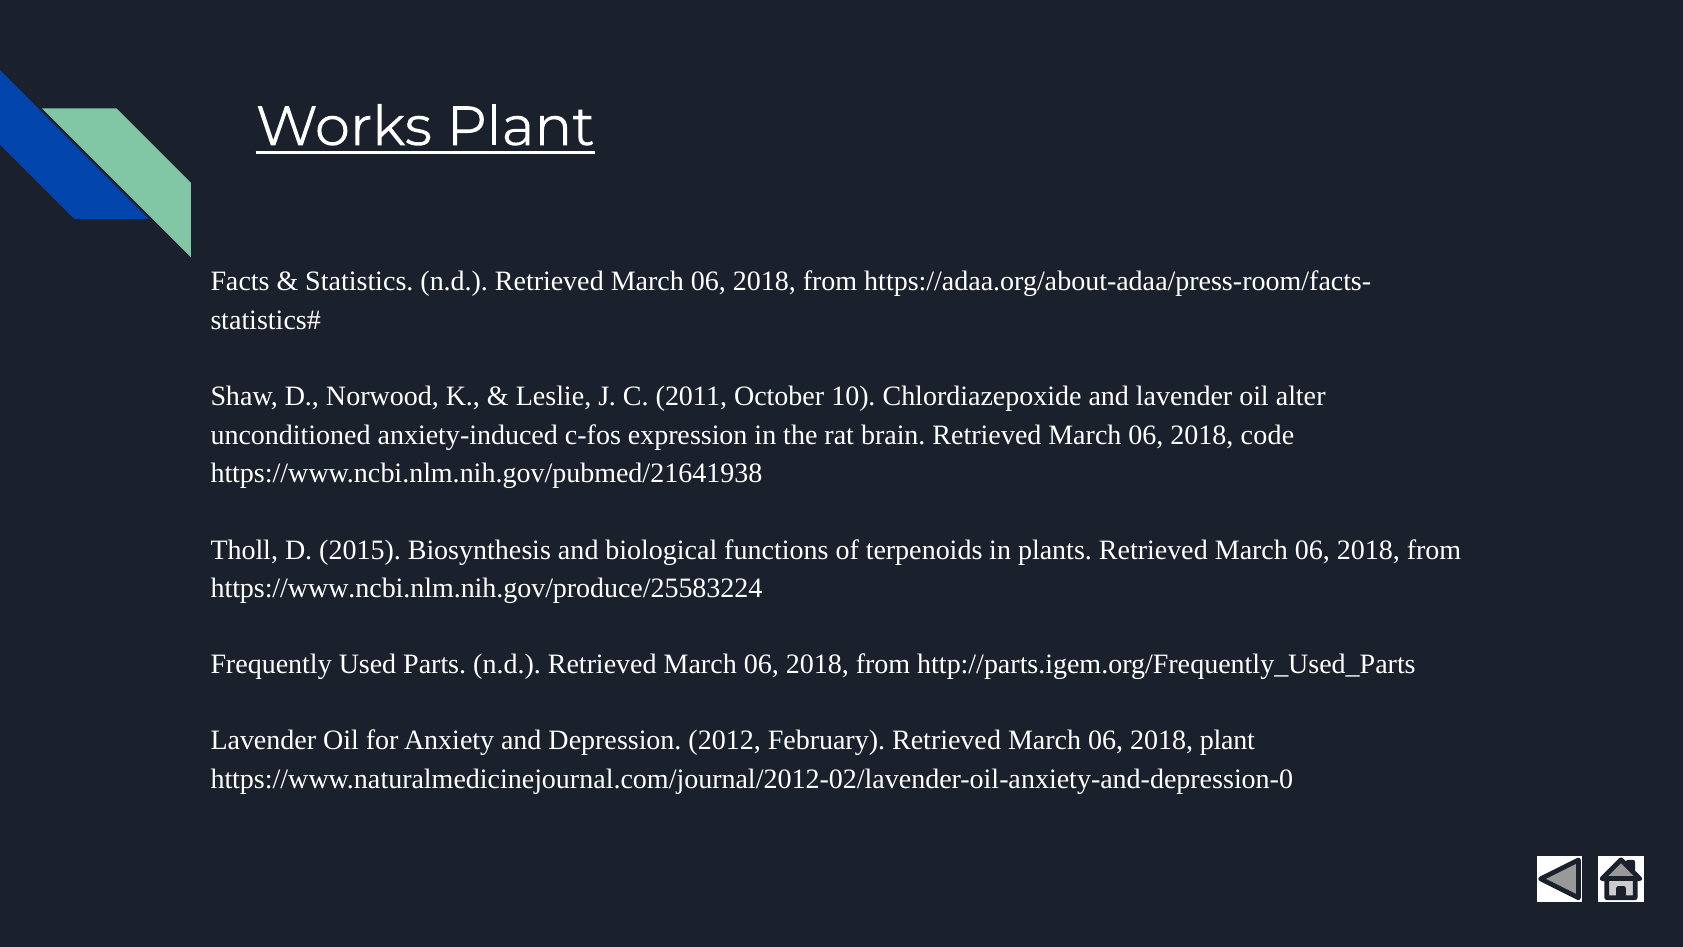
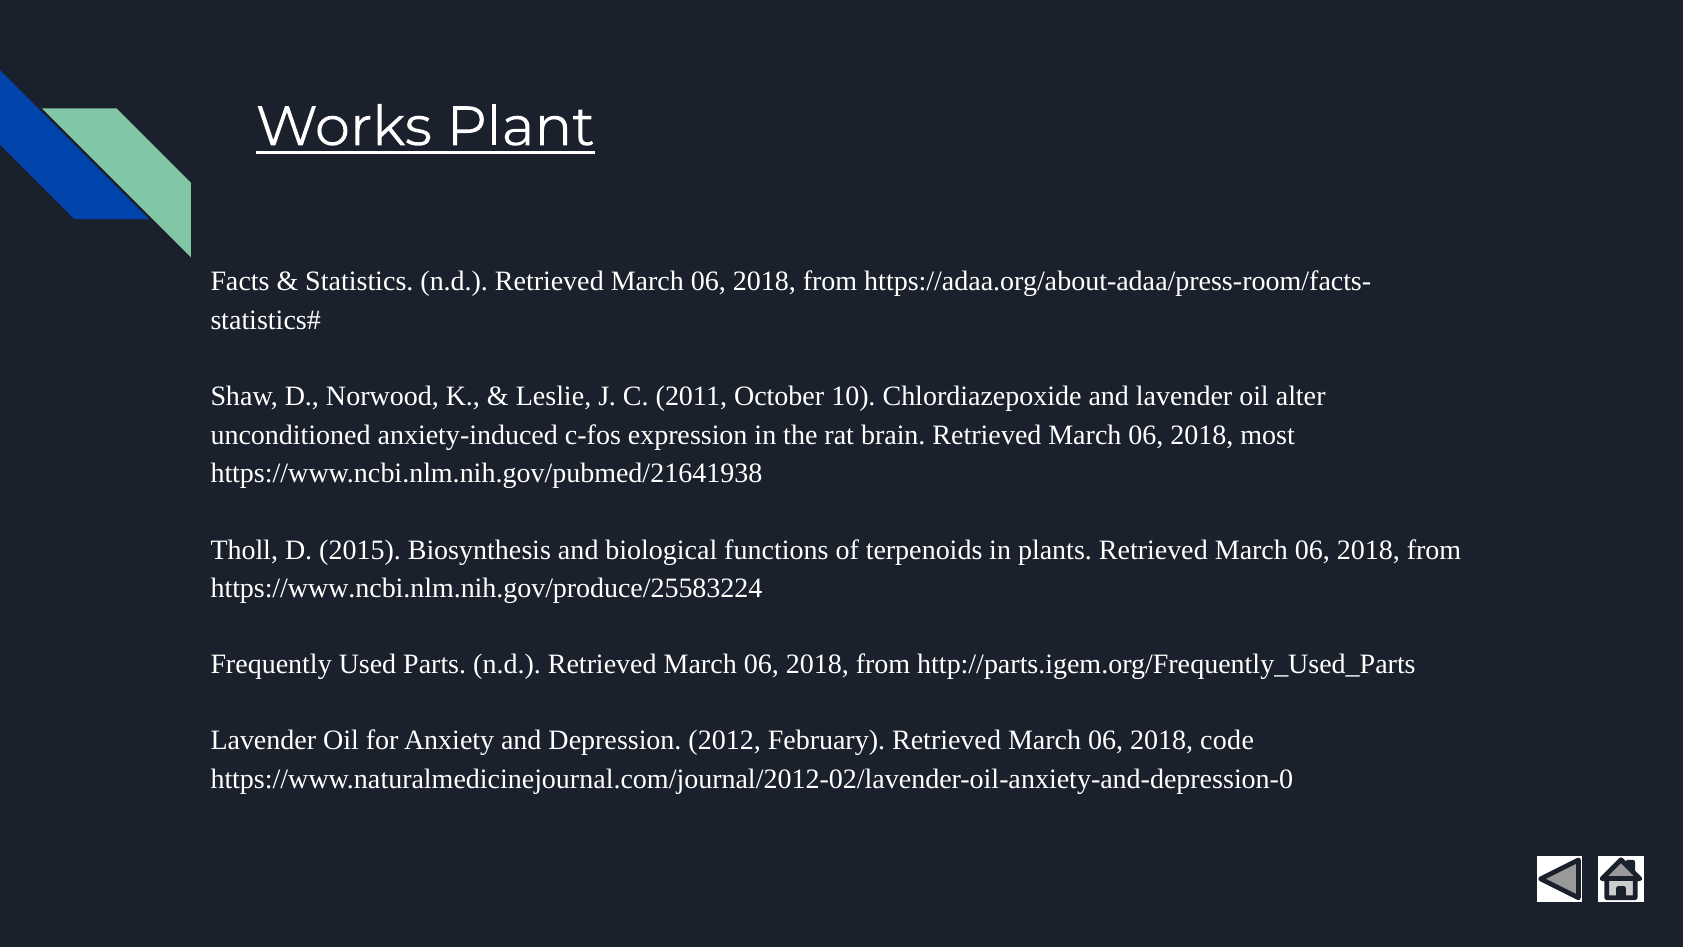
code: code -> most
2018 plant: plant -> code
